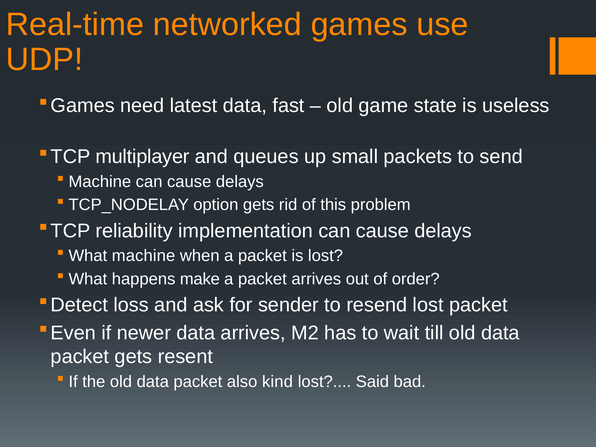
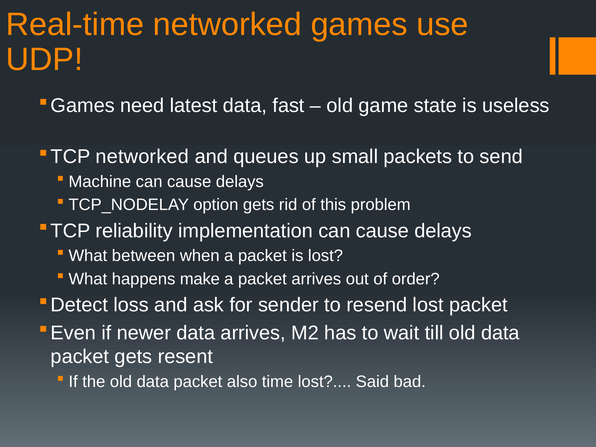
multiplayer at (142, 157): multiplayer -> networked
What machine: machine -> between
kind: kind -> time
